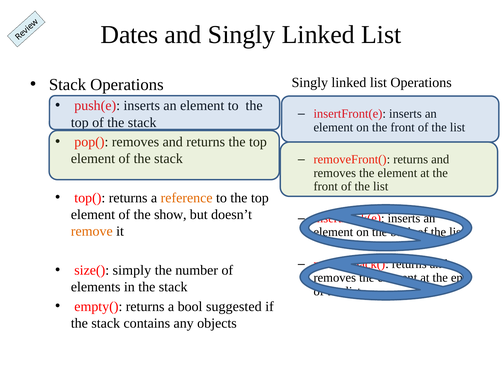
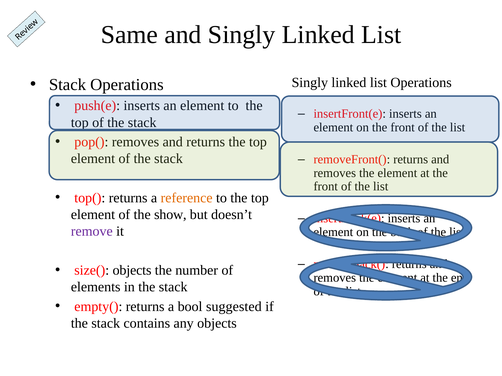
Dates: Dates -> Same
remove colour: orange -> purple
size( simply: simply -> objects
